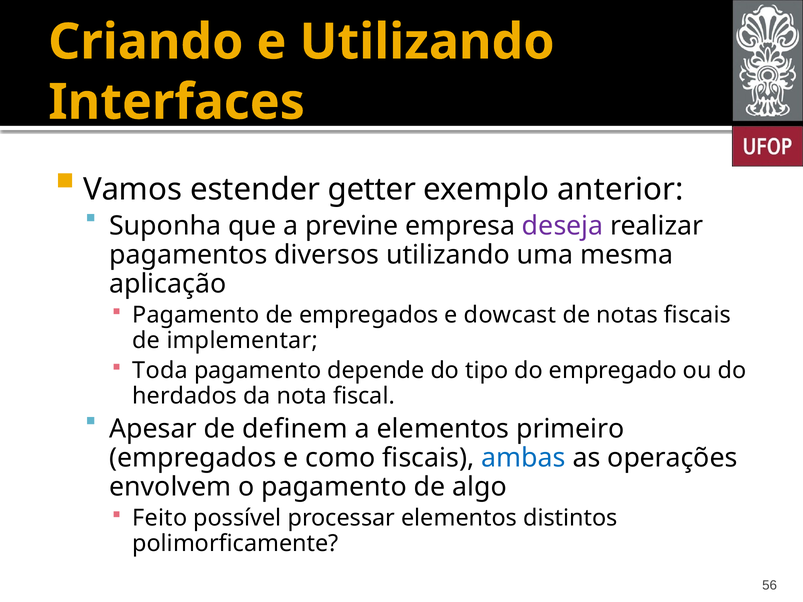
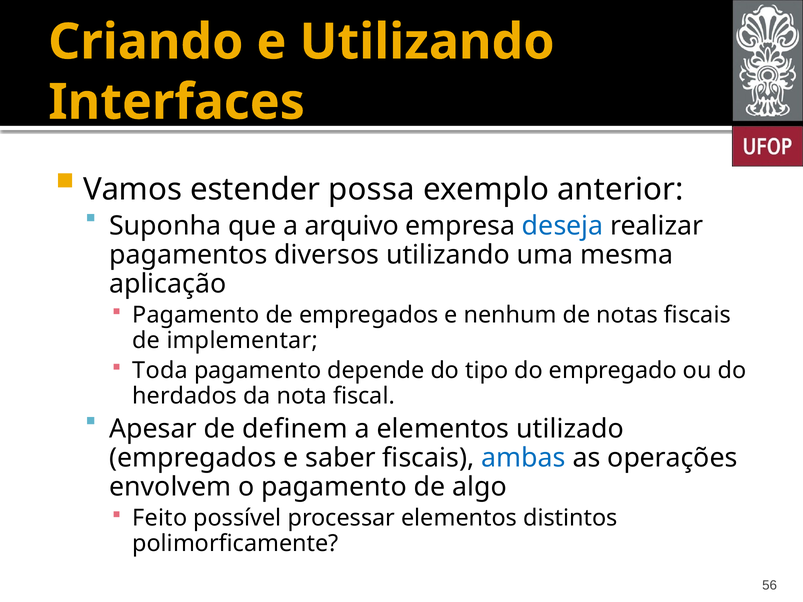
getter: getter -> possa
previne: previne -> arquivo
deseja colour: purple -> blue
dowcast: dowcast -> nenhum
primeiro: primeiro -> utilizado
como: como -> saber
